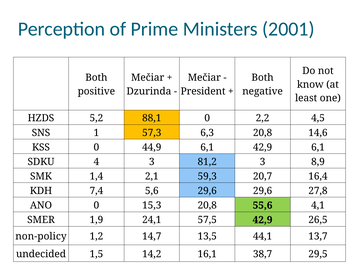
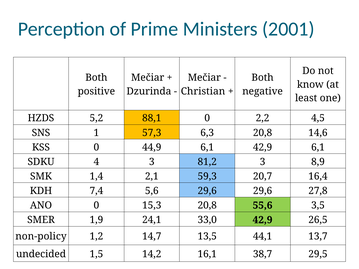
President: President -> Christian
4,1: 4,1 -> 3,5
57,5: 57,5 -> 33,0
